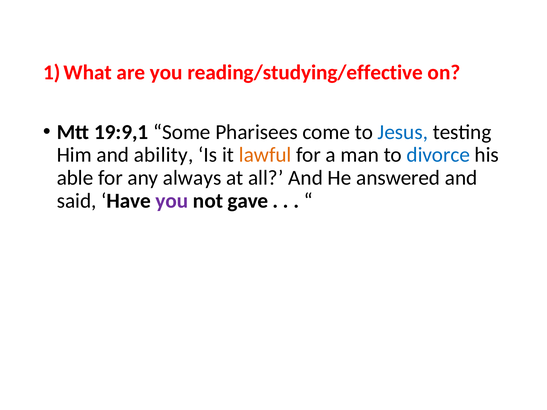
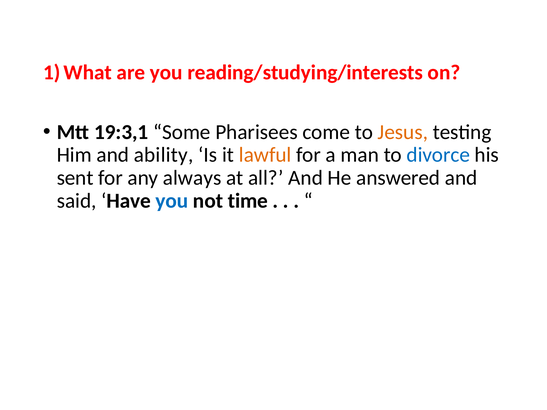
reading/studying/effective: reading/studying/effective -> reading/studying/interests
19:9,1: 19:9,1 -> 19:3,1
Jesus colour: blue -> orange
able: able -> sent
you at (172, 201) colour: purple -> blue
gave: gave -> time
